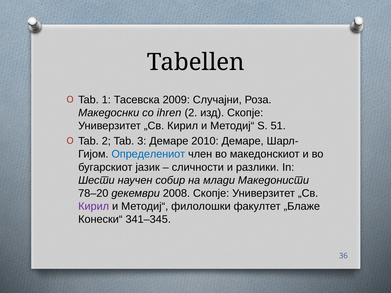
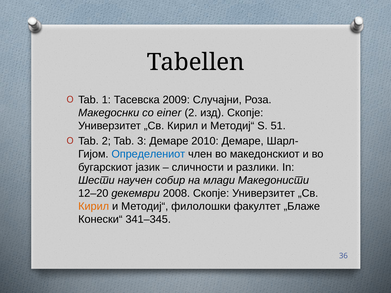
ihren: ihren -> einer
78–20: 78–20 -> 12–20
Кирил at (94, 206) colour: purple -> orange
